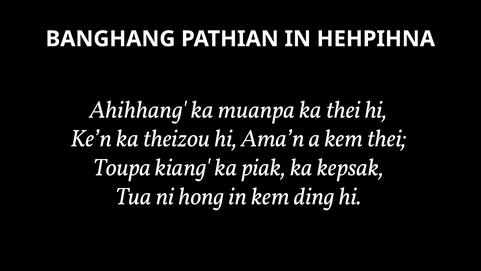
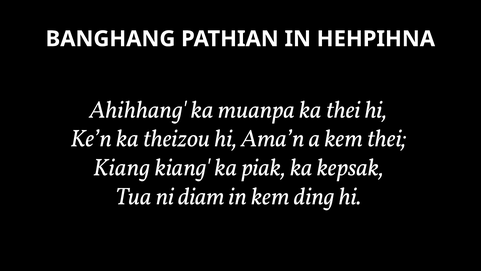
Toupa at (122, 167): Toupa -> Kiang
hong: hong -> diam
